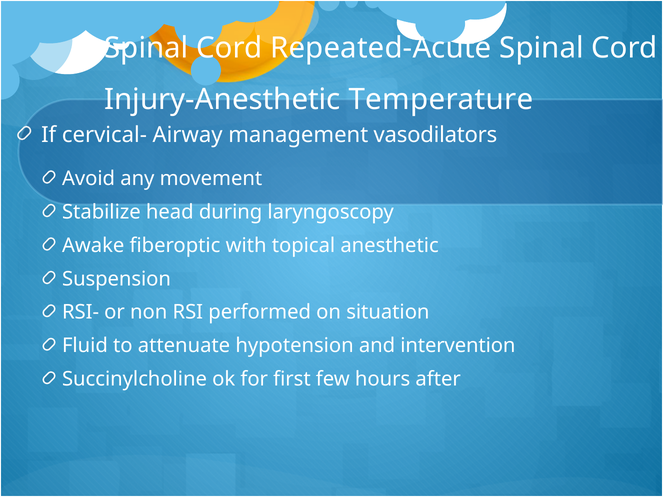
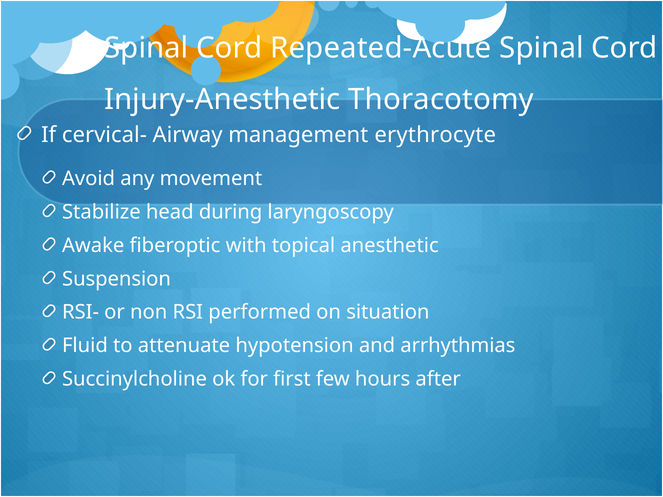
Temperature: Temperature -> Thoracotomy
vasodilators: vasodilators -> erythrocyte
intervention: intervention -> arrhythmias
